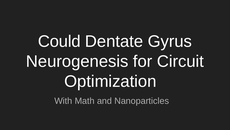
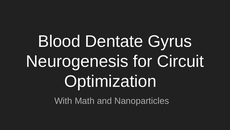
Could: Could -> Blood
